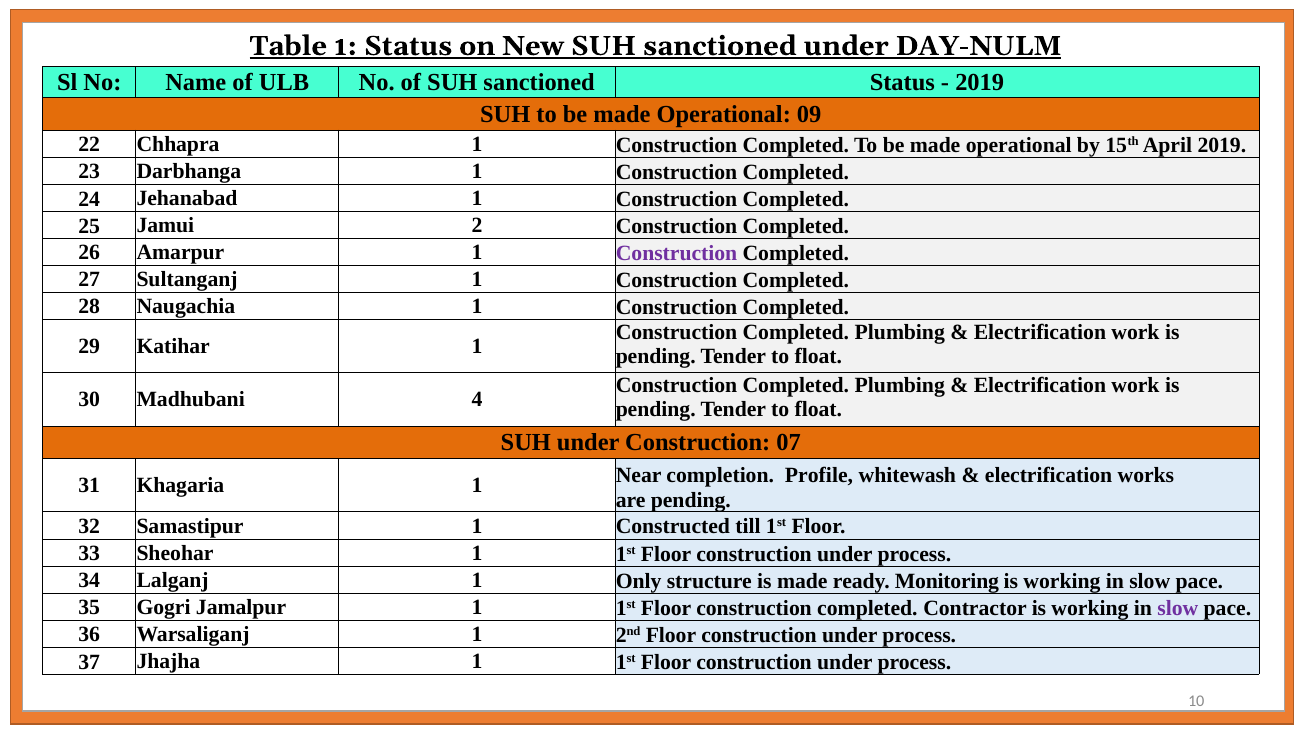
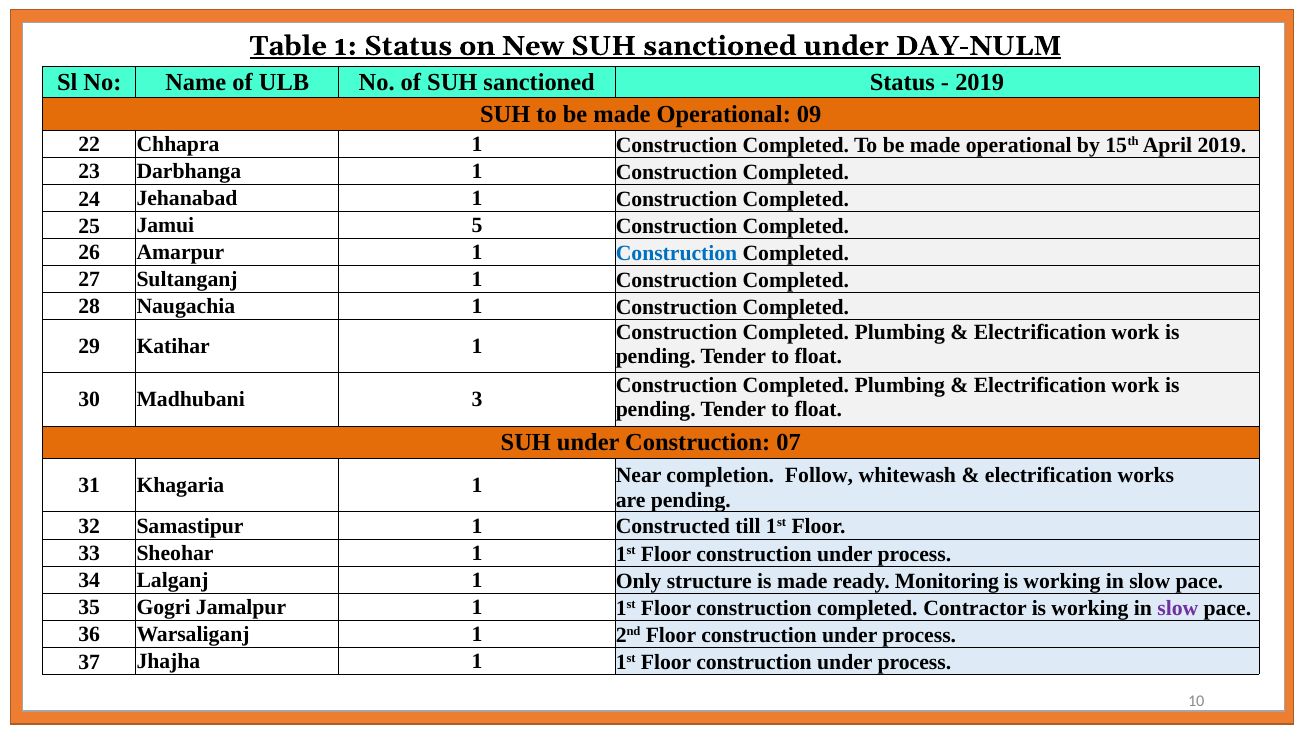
2: 2 -> 5
Construction at (677, 253) colour: purple -> blue
4: 4 -> 3
Profile: Profile -> Follow
